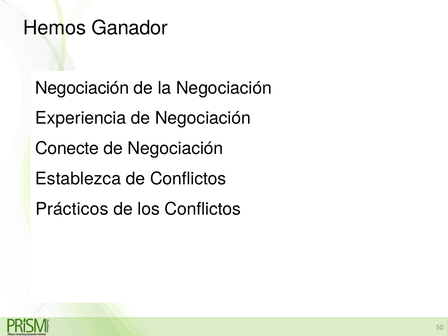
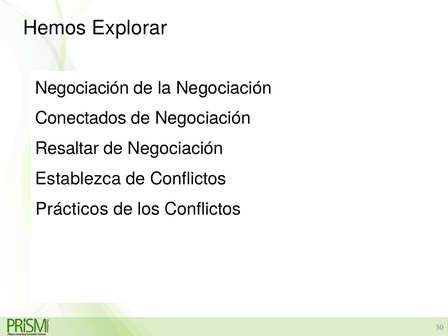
Ganador: Ganador -> Explorar
Experiencia: Experiencia -> Conectados
Conecte: Conecte -> Resaltar
